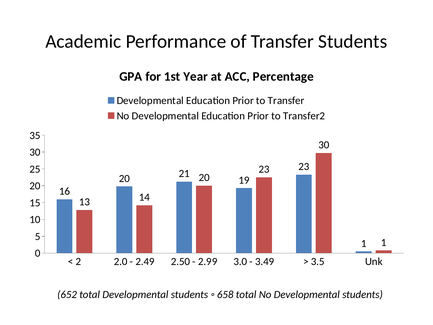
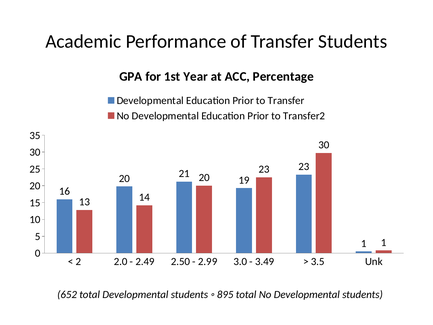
658: 658 -> 895
